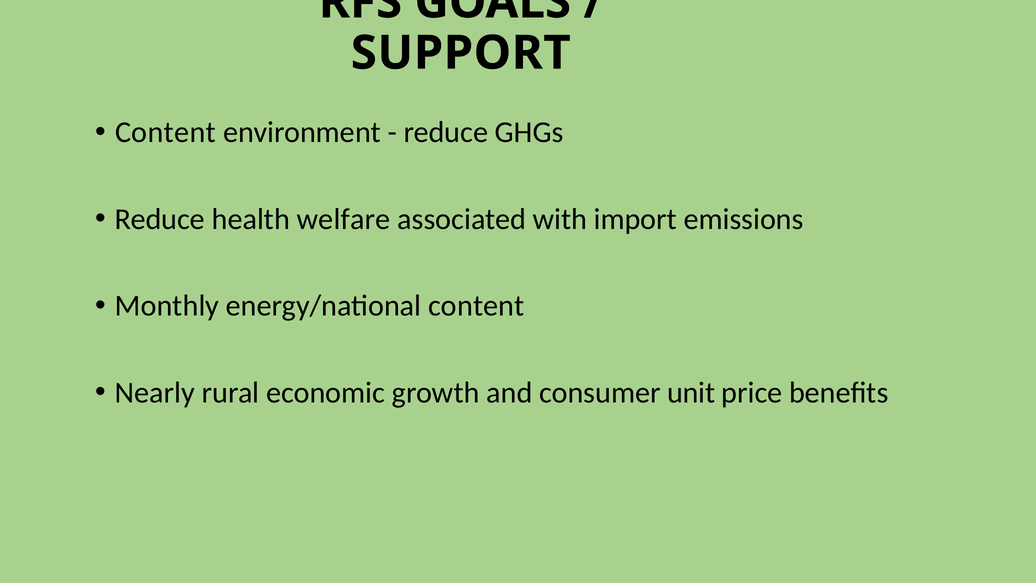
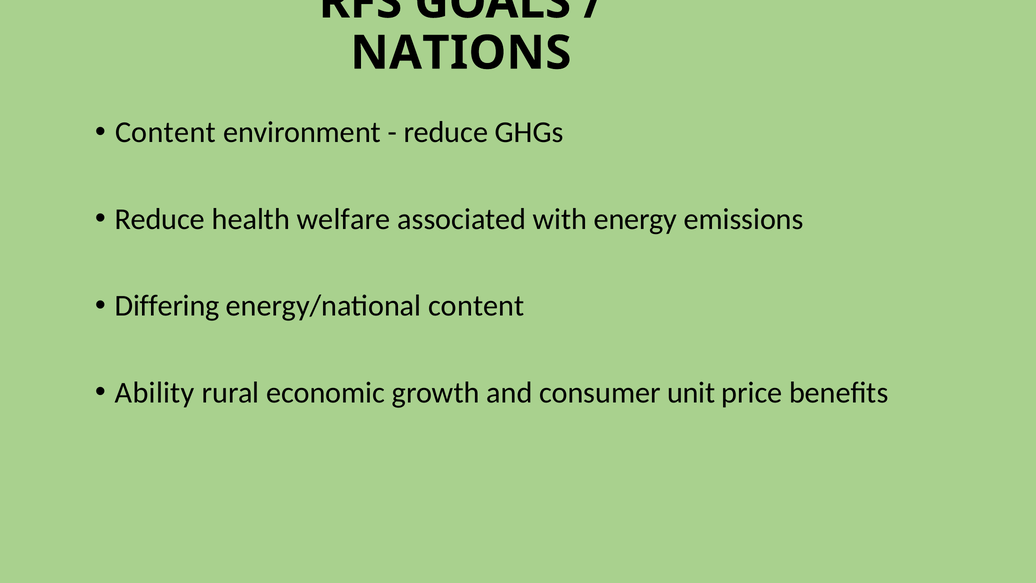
SUPPORT: SUPPORT -> NATIONS
import: import -> energy
Monthly: Monthly -> Differing
Nearly: Nearly -> Ability
